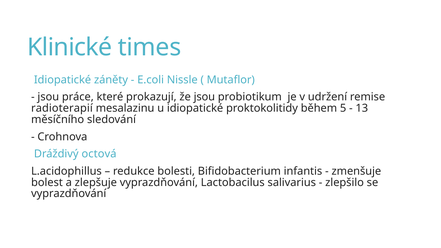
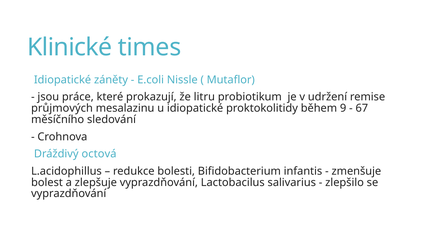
že jsou: jsou -> litru
radioterapií: radioterapií -> průjmových
5: 5 -> 9
13: 13 -> 67
